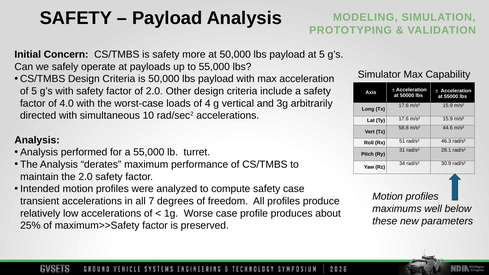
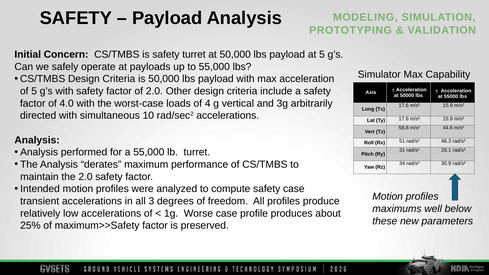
safety more: more -> turret
7: 7 -> 3
